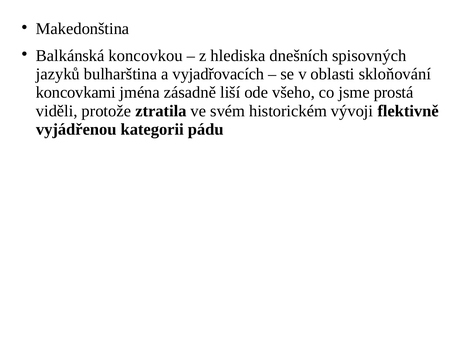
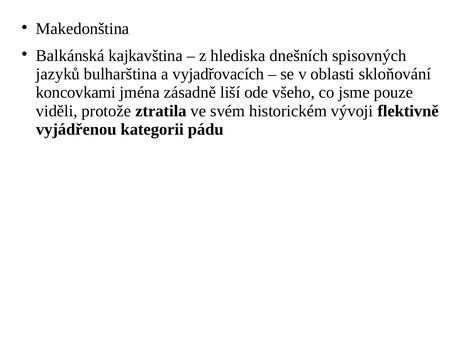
koncovkou: koncovkou -> kajkavština
prostá: prostá -> pouze
